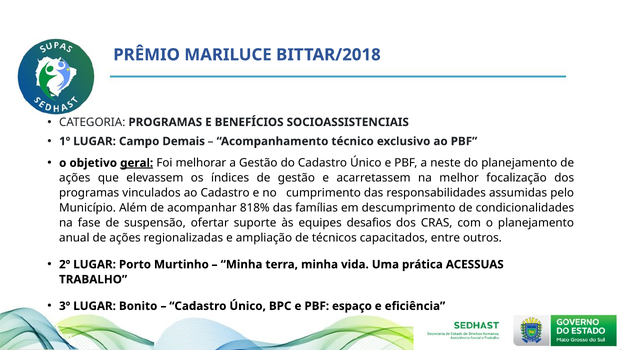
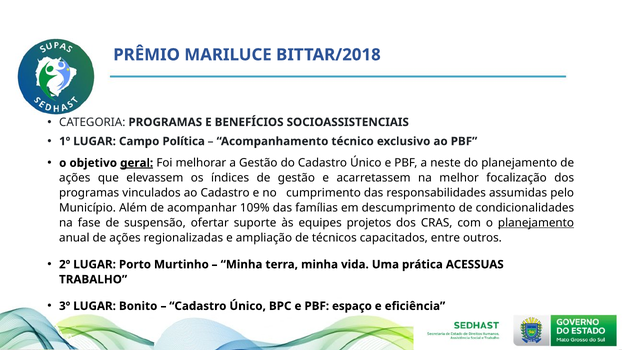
Demais: Demais -> Política
818%: 818% -> 109%
desafios: desafios -> projetos
planejamento at (536, 223) underline: none -> present
